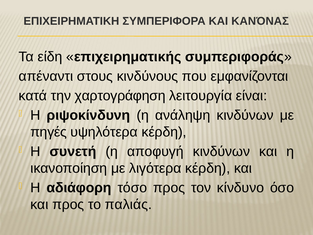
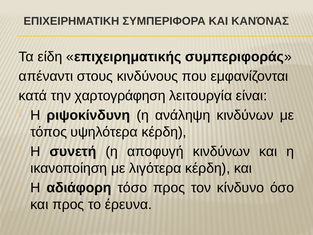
πηγές: πηγές -> τόπος
παλιάς: παλιάς -> έρευνα
